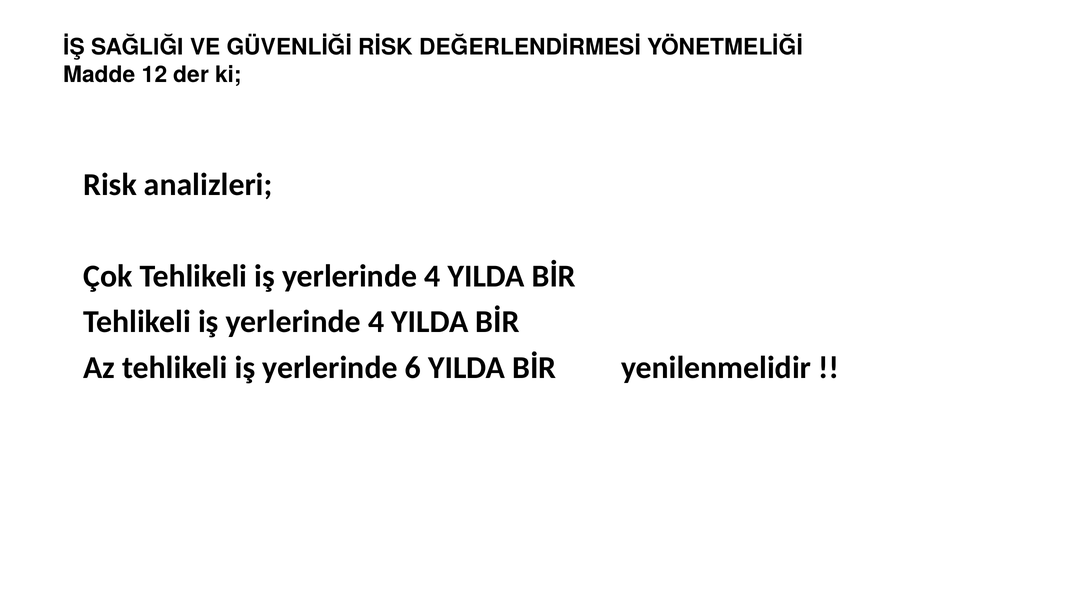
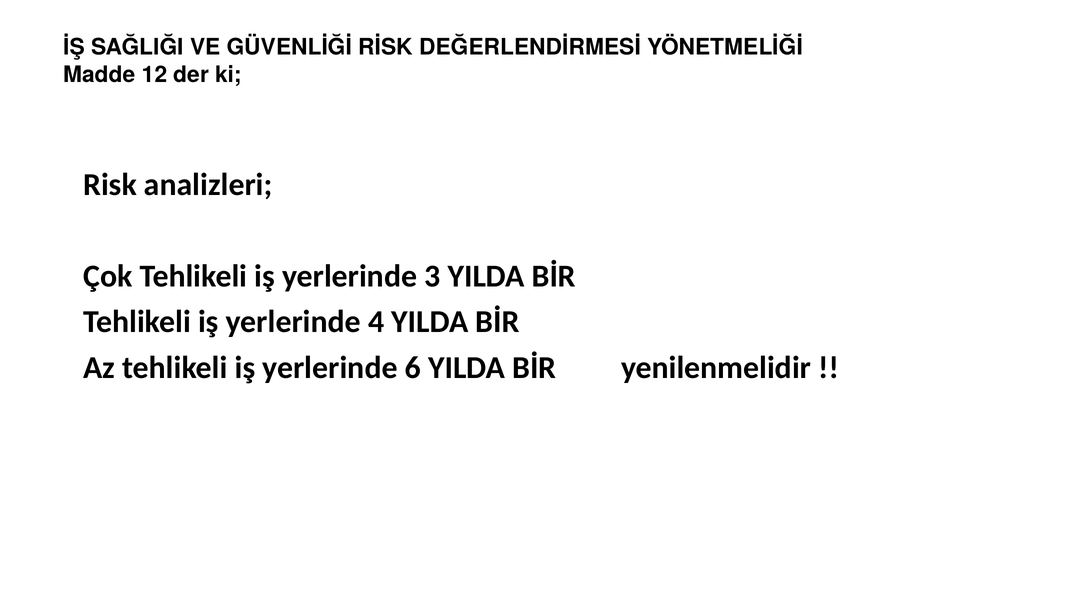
4 at (432, 276): 4 -> 3
